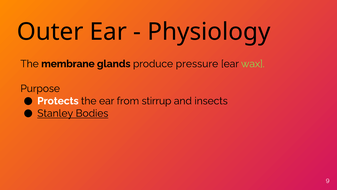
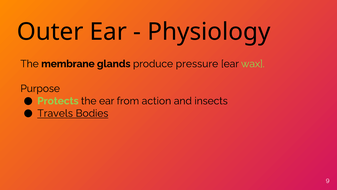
Protects colour: white -> light green
stirrup: stirrup -> action
Stanley: Stanley -> Travels
